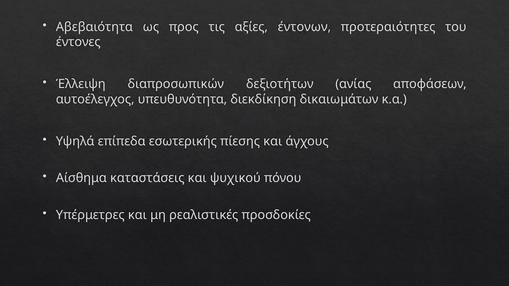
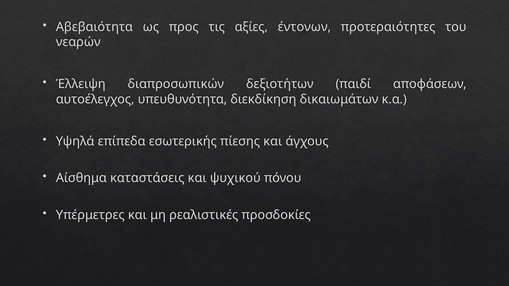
έντονες: έντονες -> νεαρών
ανίας: ανίας -> παιδί
